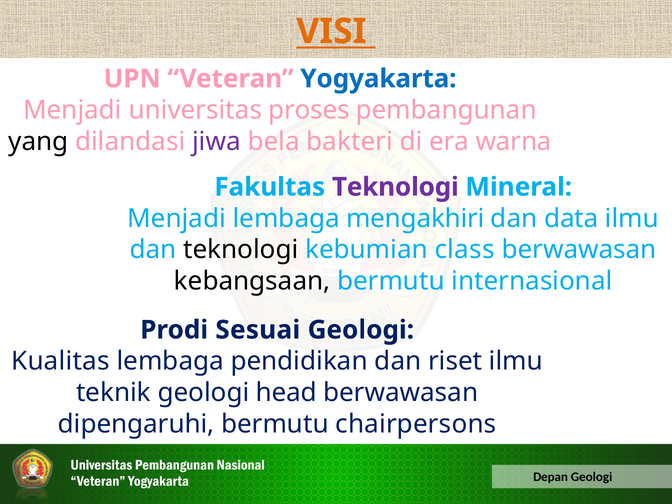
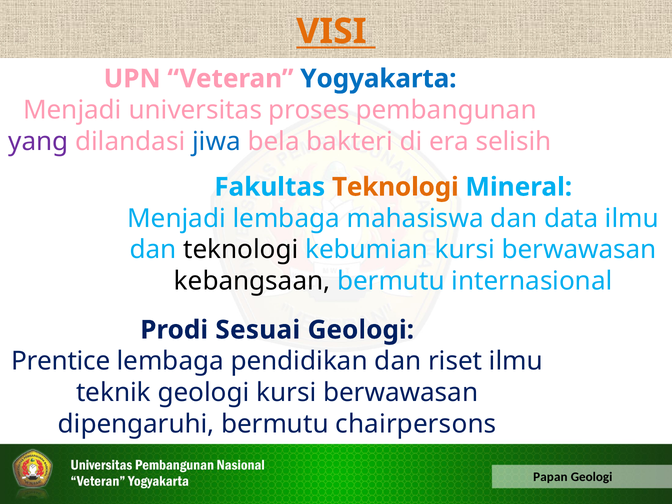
yang colour: black -> purple
jiwa colour: purple -> blue
warna: warna -> selisih
Teknologi at (395, 187) colour: purple -> orange
mengakhiri: mengakhiri -> mahasiswa
kebumian class: class -> kursi
Kualitas: Kualitas -> Prentice
geologi head: head -> kursi
Depan: Depan -> Papan
